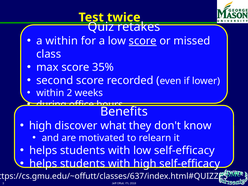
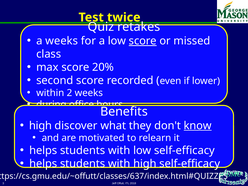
a within: within -> weeks
35%: 35% -> 20%
know underline: none -> present
